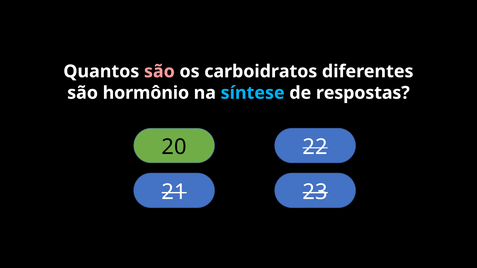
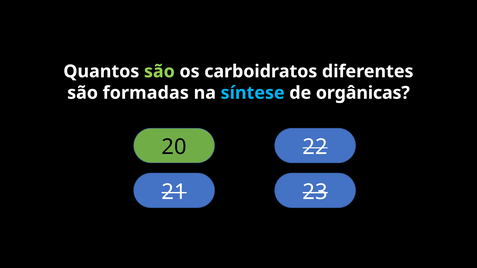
são at (159, 72) colour: pink -> light green
hormônio: hormônio -> formadas
respostas: respostas -> orgânicas
